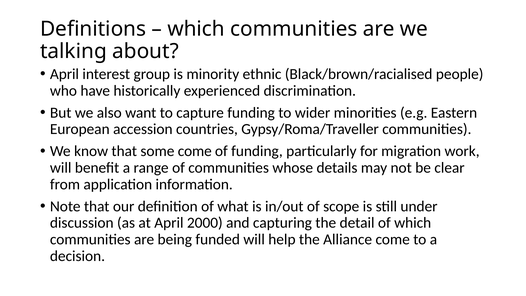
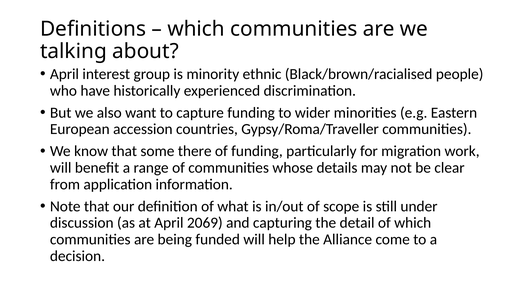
some come: come -> there
2000: 2000 -> 2069
